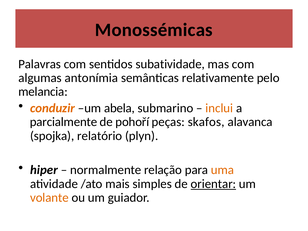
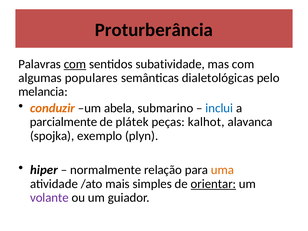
Monossémicas: Monossémicas -> Proturberância
com at (75, 64) underline: none -> present
antonímia: antonímia -> populares
relativamente: relativamente -> dialetológicas
inclui colour: orange -> blue
pohoří: pohoří -> plátek
skafos: skafos -> kalhot
relatório: relatório -> exemplo
volante colour: orange -> purple
